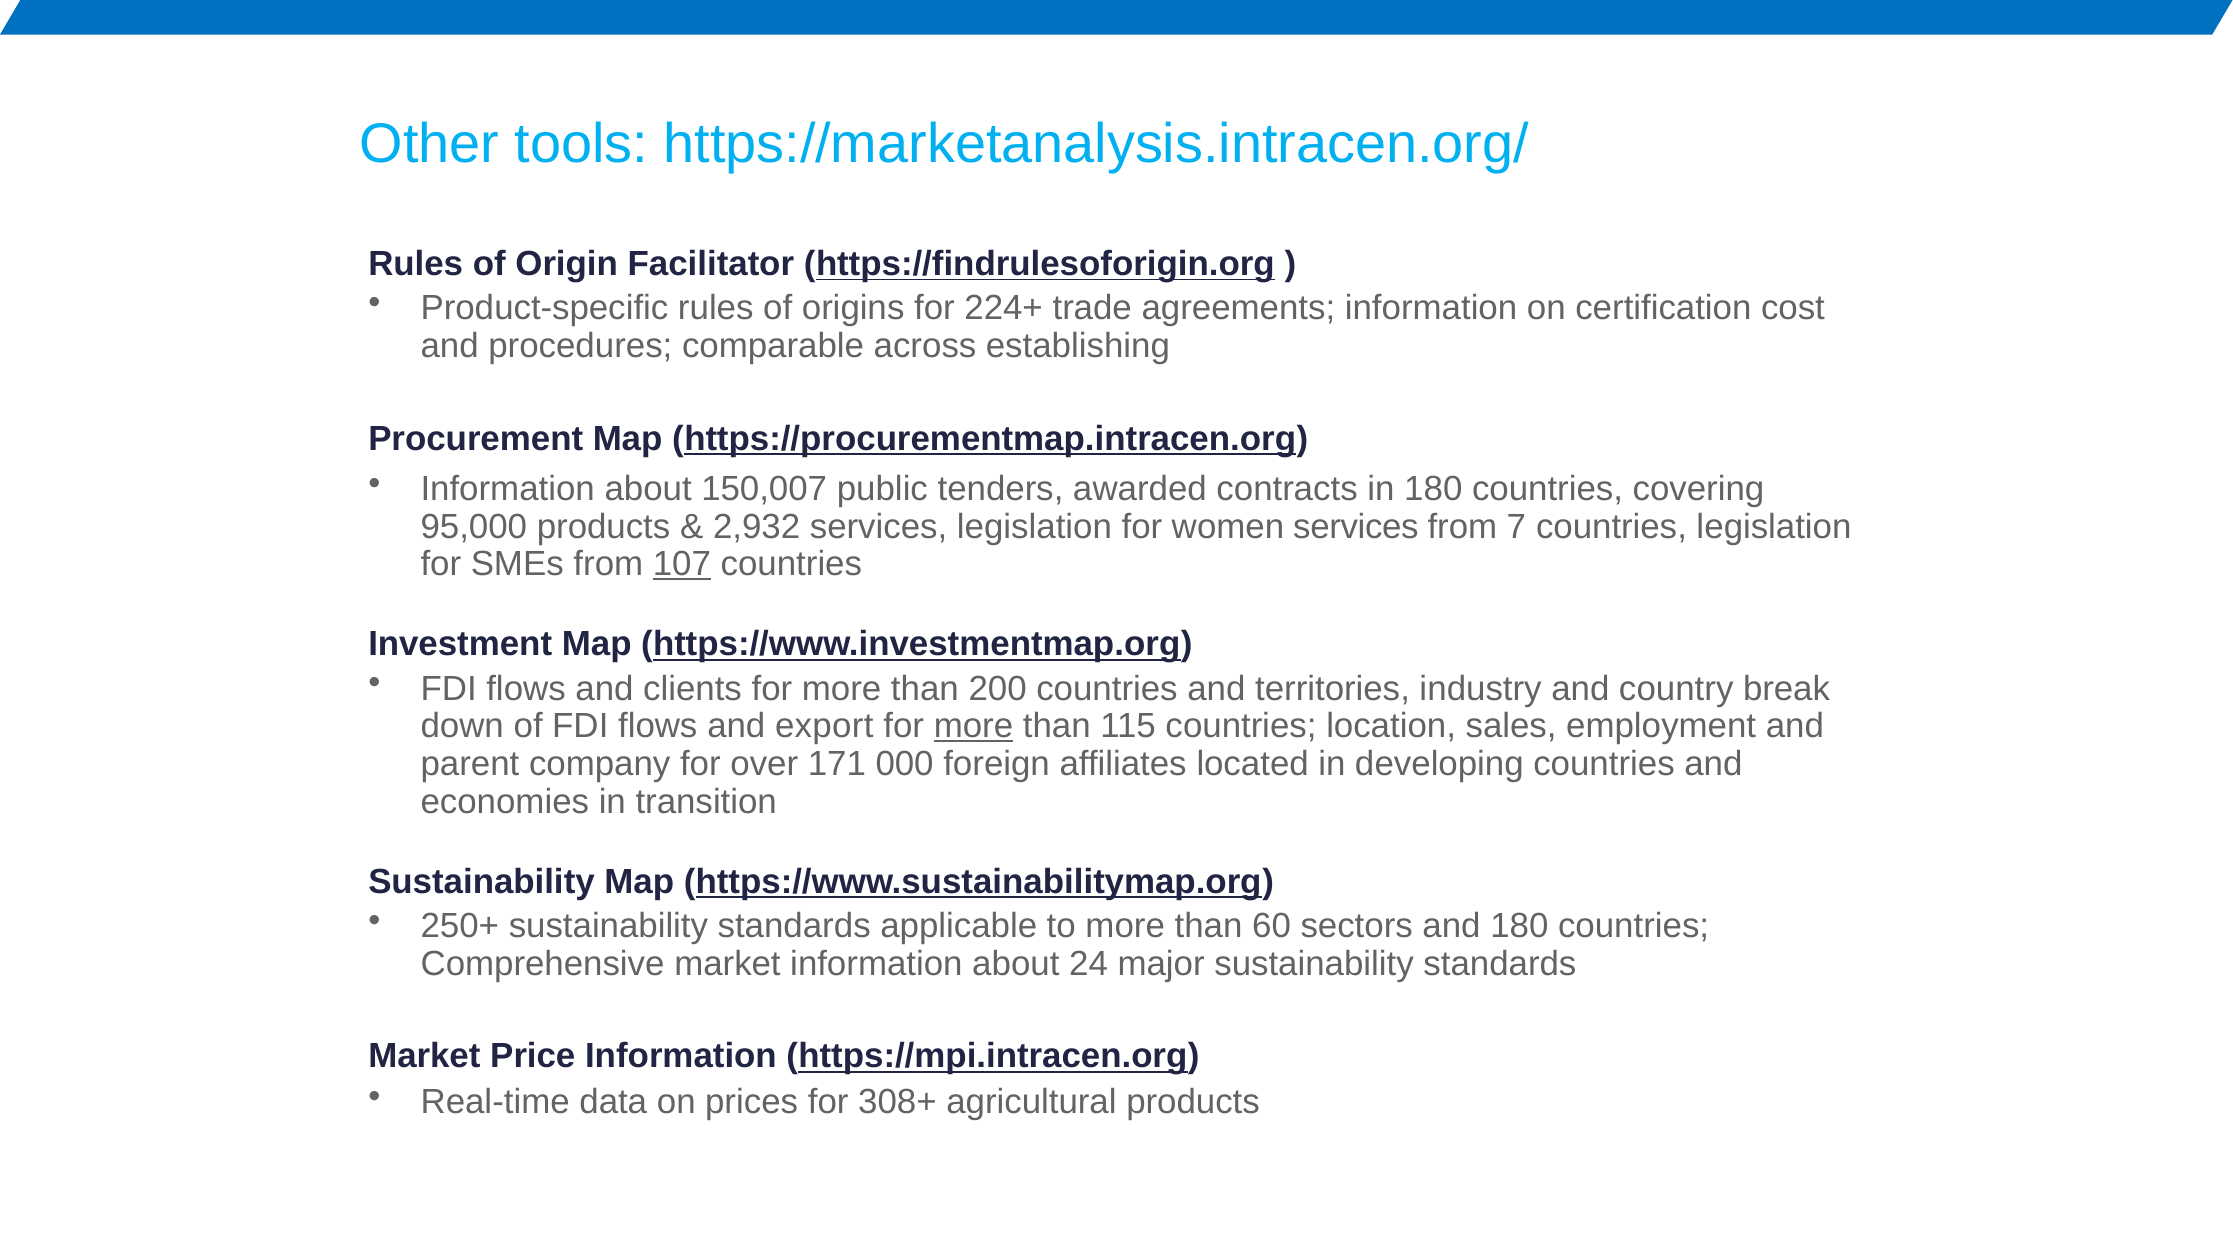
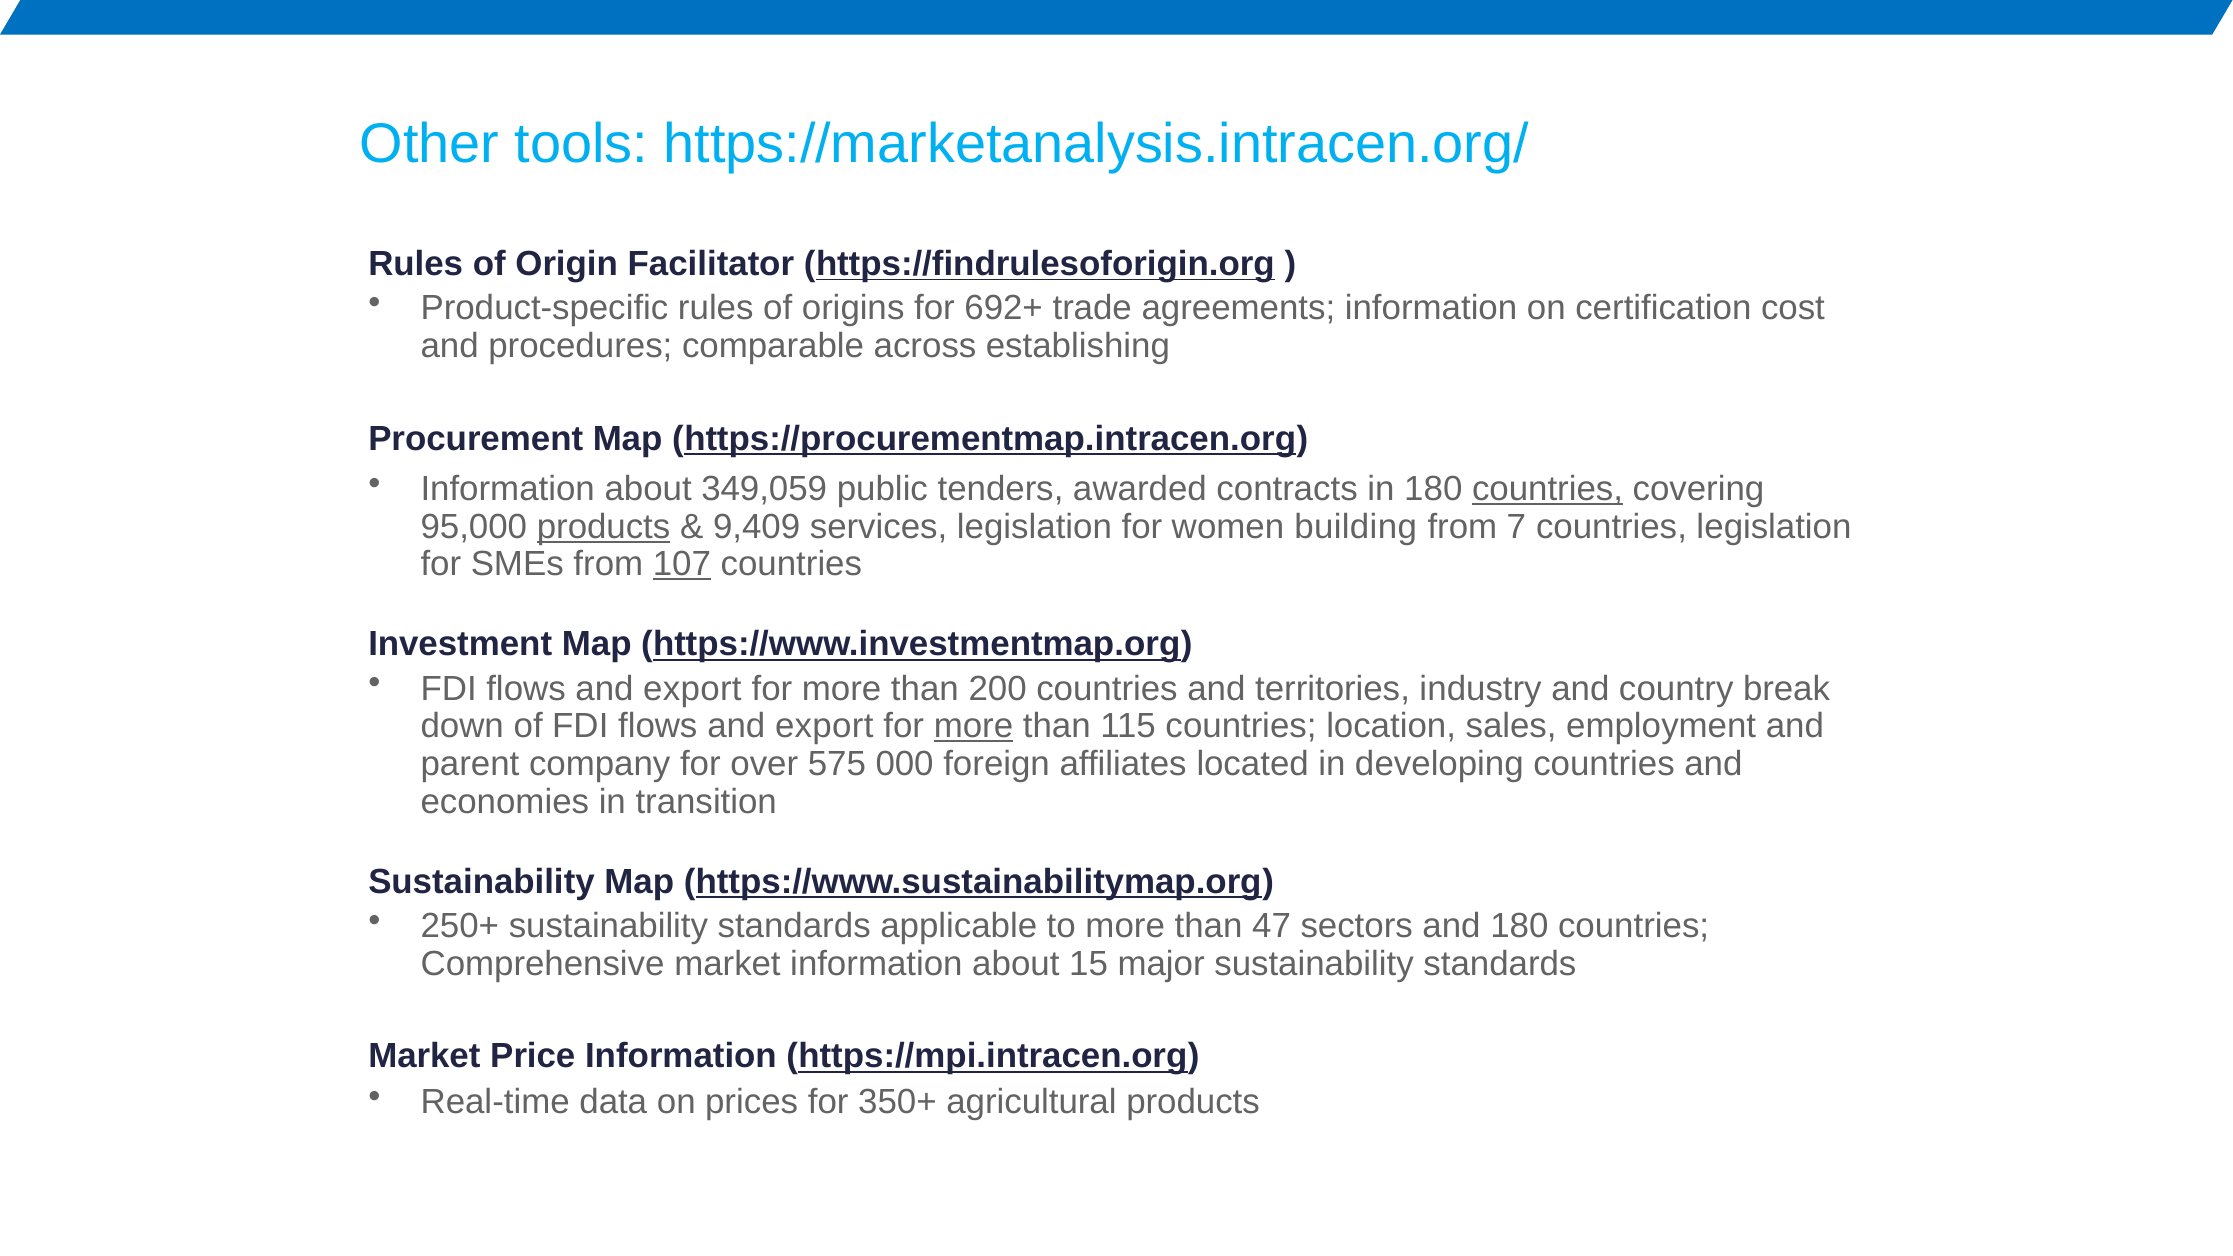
224+: 224+ -> 692+
150,007: 150,007 -> 349,059
countries at (1548, 489) underline: none -> present
products at (604, 527) underline: none -> present
2,932: 2,932 -> 9,409
women services: services -> building
clients at (693, 689): clients -> export
171: 171 -> 575
60: 60 -> 47
24: 24 -> 15
308+: 308+ -> 350+
